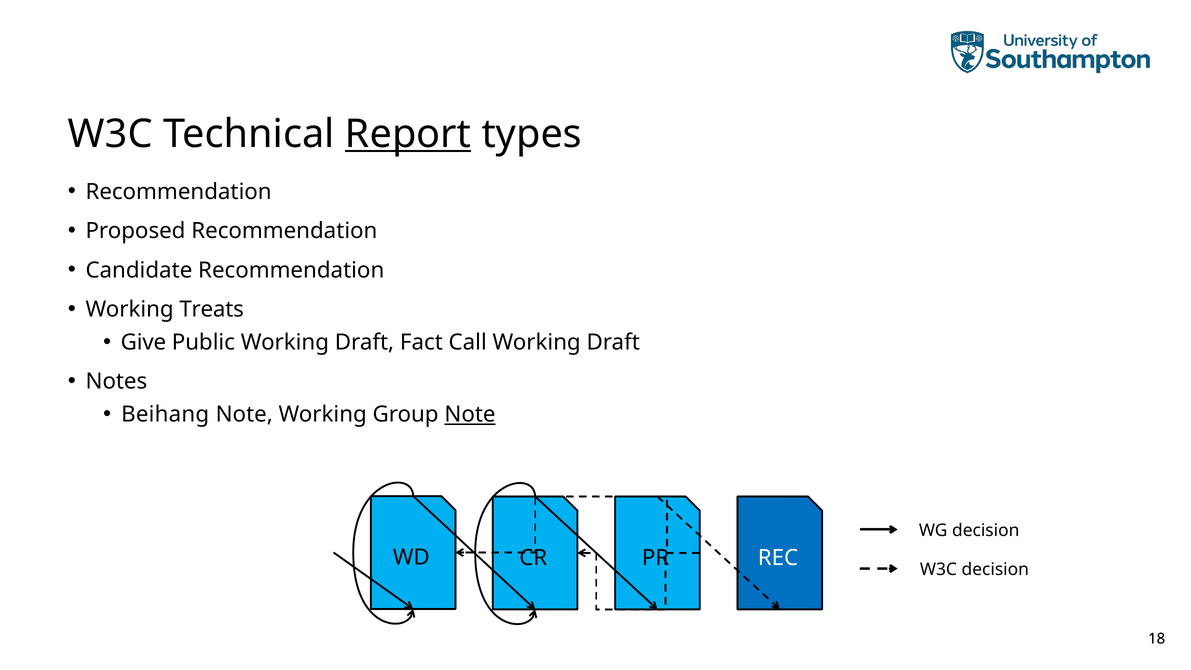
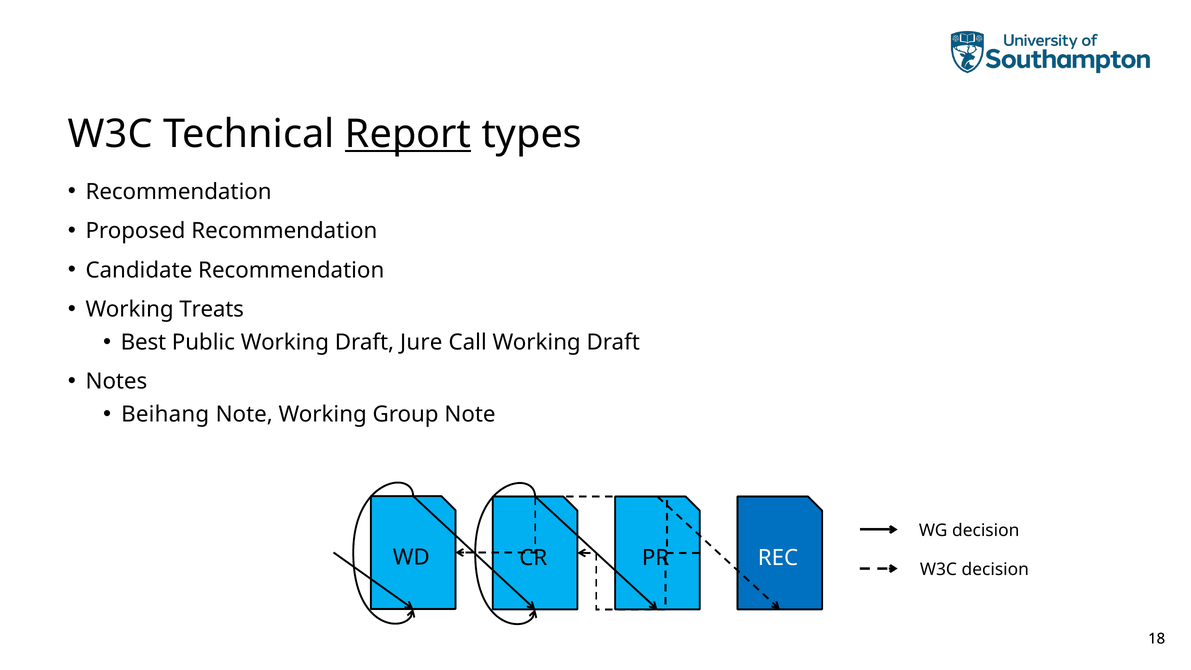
Give: Give -> Best
Fact: Fact -> Jure
Note at (470, 415) underline: present -> none
